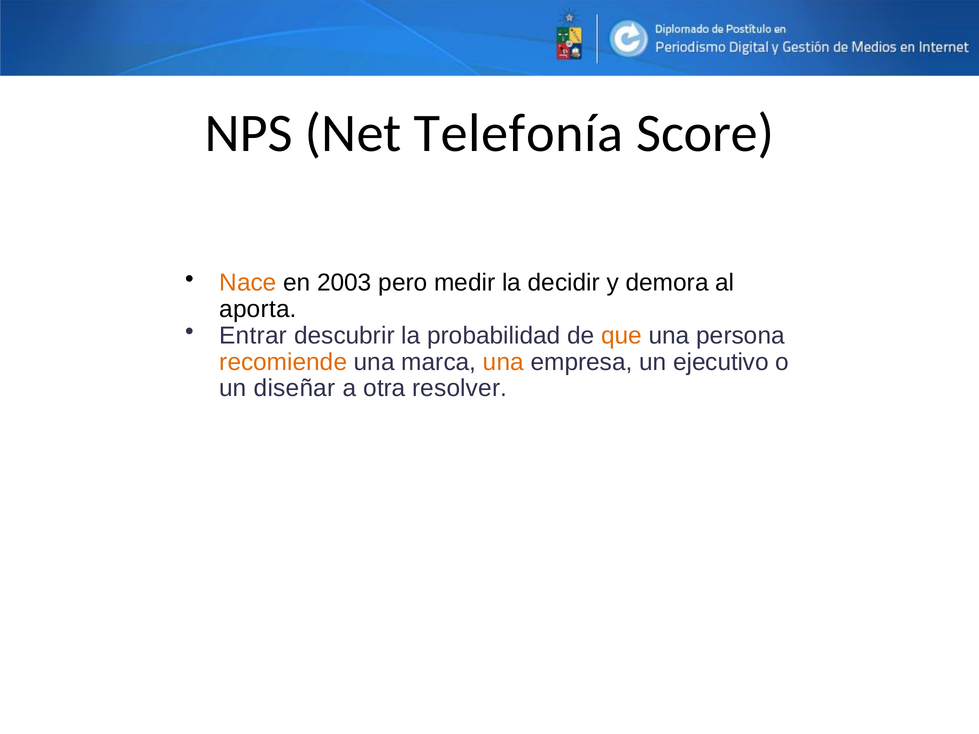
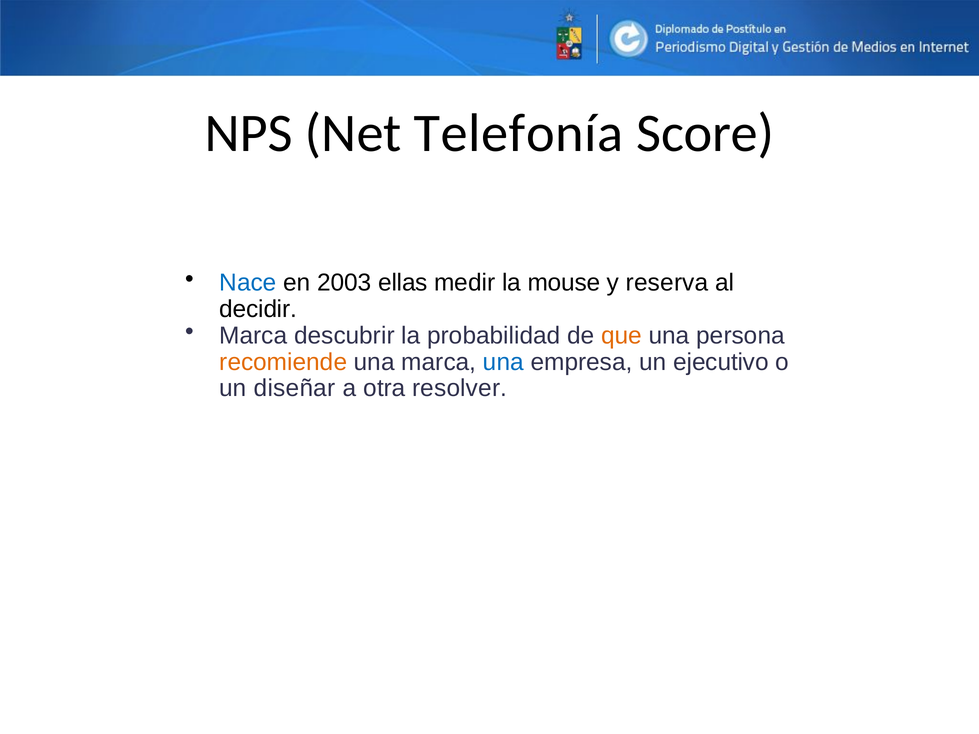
Nace colour: orange -> blue
pero: pero -> ellas
decidir: decidir -> mouse
demora: demora -> reserva
aporta: aporta -> decidir
Entrar at (253, 336): Entrar -> Marca
una at (503, 362) colour: orange -> blue
